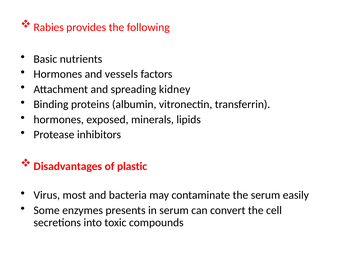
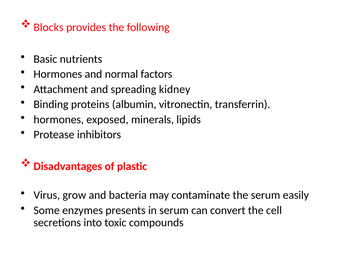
Rabies: Rabies -> Blocks
vessels: vessels -> normal
most: most -> grow
